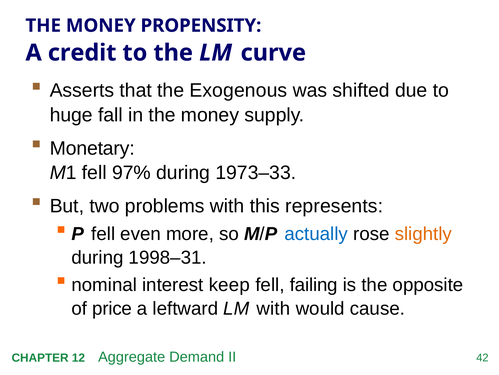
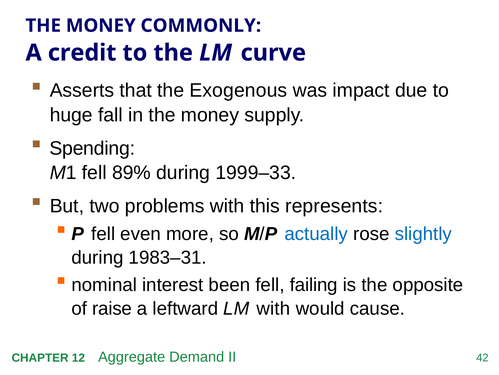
PROPENSITY: PROPENSITY -> COMMONLY
shifted: shifted -> impact
Monetary: Monetary -> Spending
97%: 97% -> 89%
1973–33: 1973–33 -> 1999–33
slightly colour: orange -> blue
1998–31: 1998–31 -> 1983–31
keep: keep -> been
price: price -> raise
